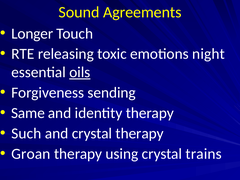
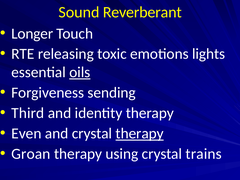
Agreements: Agreements -> Reverberant
night: night -> lights
Same: Same -> Third
Such: Such -> Even
therapy at (140, 133) underline: none -> present
